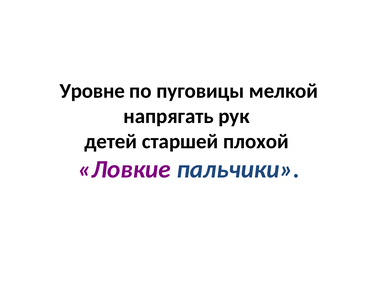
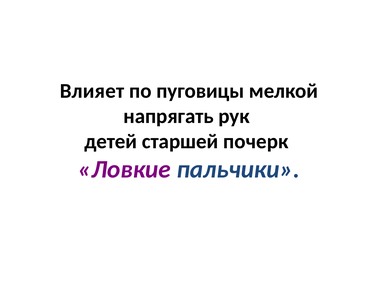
Уровне: Уровне -> Влияет
плохой: плохой -> почерк
